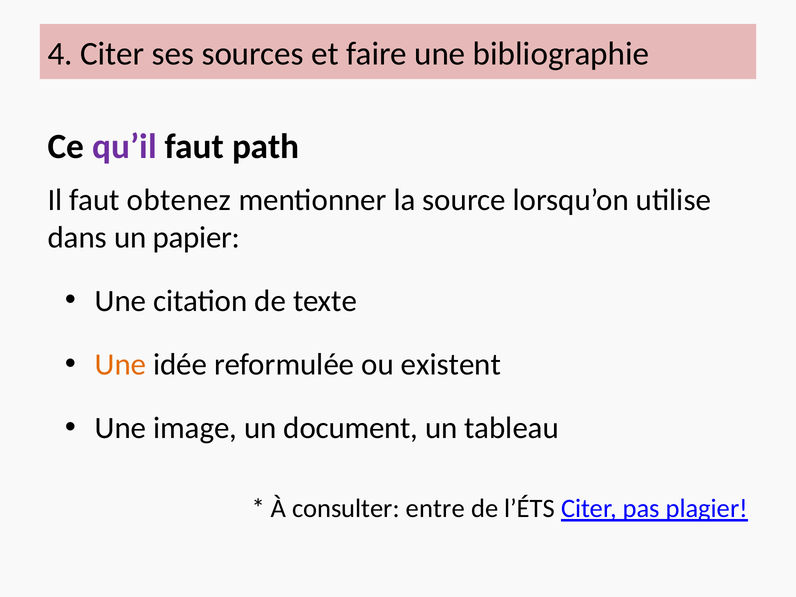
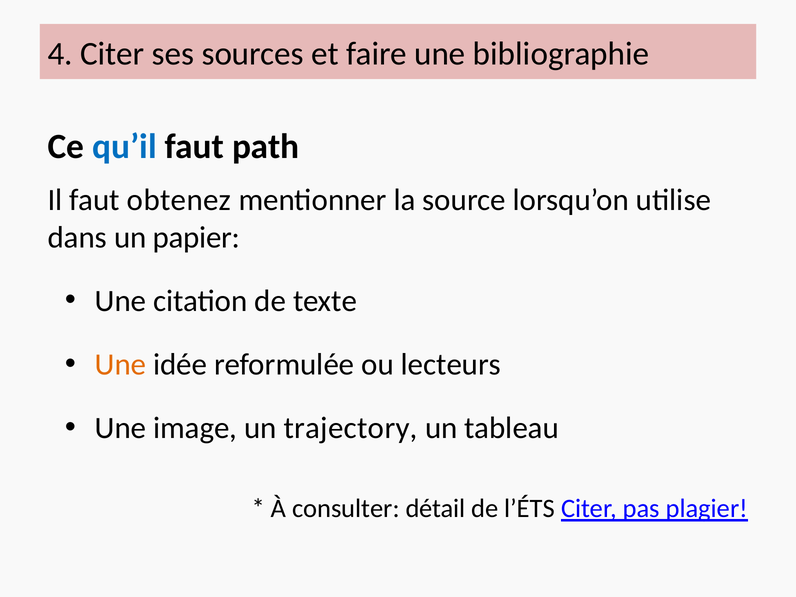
qu’il colour: purple -> blue
existent: existent -> lecteurs
document: document -> trajectory
entre: entre -> détail
